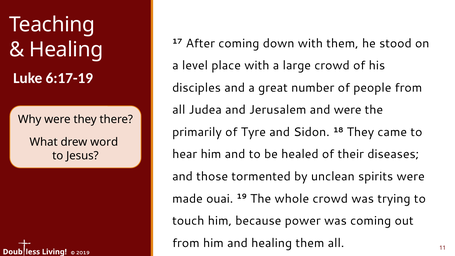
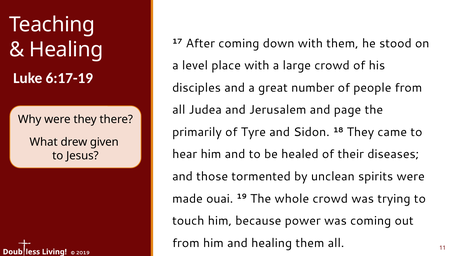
and were: were -> page
word: word -> given
